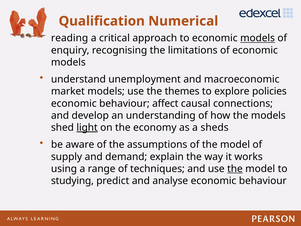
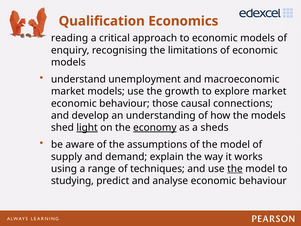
Numerical: Numerical -> Economics
models at (258, 38) underline: present -> none
themes: themes -> growth
explore policies: policies -> market
affect: affect -> those
economy underline: none -> present
